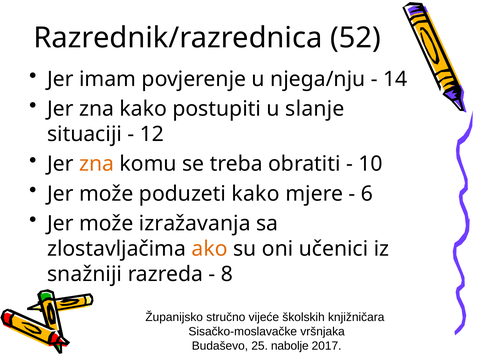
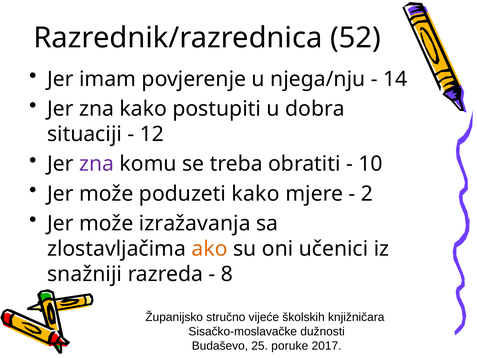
slanje: slanje -> dobra
zna at (97, 164) colour: orange -> purple
6: 6 -> 2
vršnjaka: vršnjaka -> dužnosti
nabolje: nabolje -> poruke
